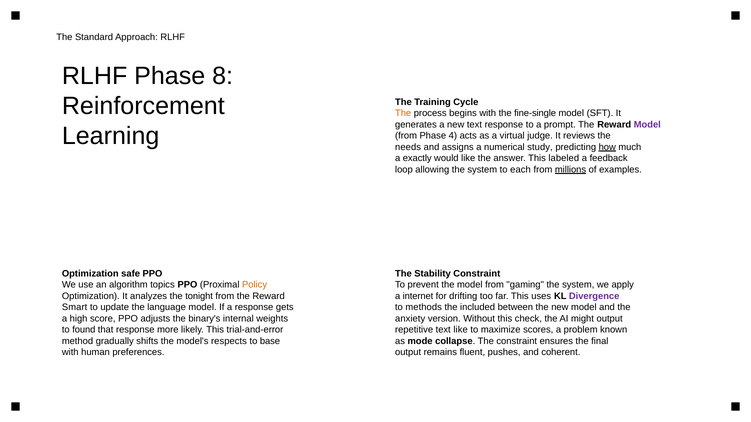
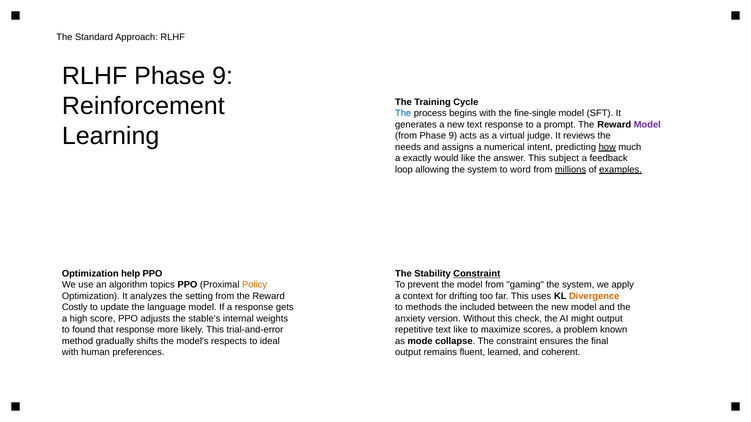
RLHF Phase 8: 8 -> 9
The at (403, 113) colour: orange -> blue
from Phase 4: 4 -> 9
study: study -> intent
labeled: labeled -> subject
each: each -> word
examples underline: none -> present
safe: safe -> help
Constraint at (477, 274) underline: none -> present
tonight: tonight -> setting
internet: internet -> context
Divergence colour: purple -> orange
Smart: Smart -> Costly
binary's: binary's -> stable's
base: base -> ideal
pushes: pushes -> learned
